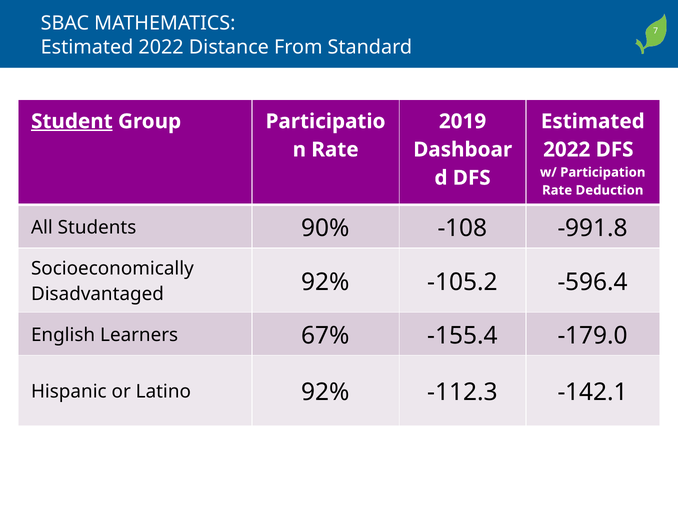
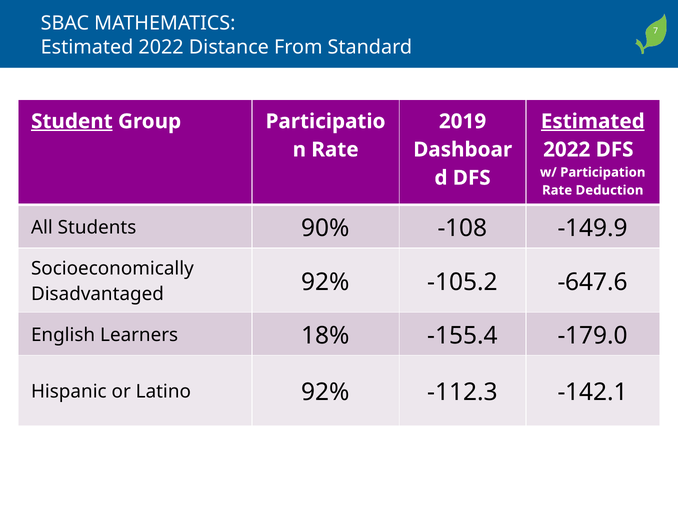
Estimated at (593, 122) underline: none -> present
-991.8: -991.8 -> -149.9
-596.4: -596.4 -> -647.6
67%: 67% -> 18%
